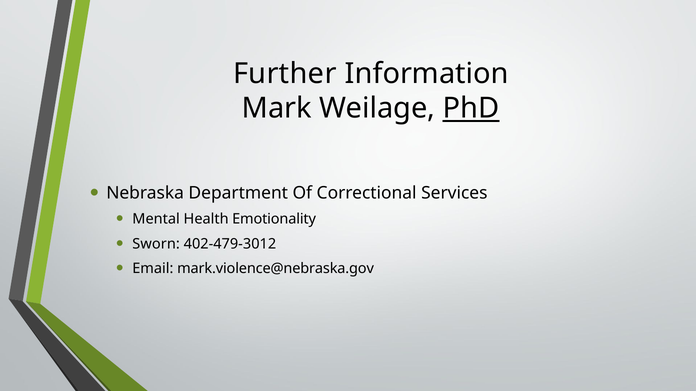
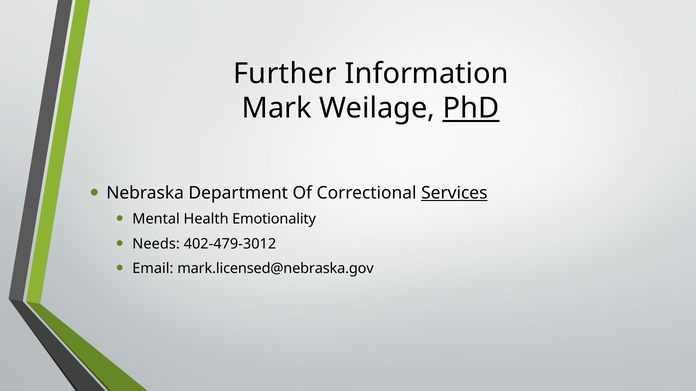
Services underline: none -> present
Sworn: Sworn -> Needs
mark.violence@nebraska.gov: mark.violence@nebraska.gov -> mark.licensed@nebraska.gov
